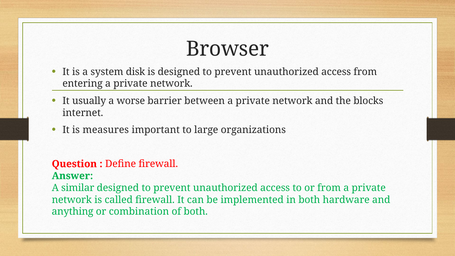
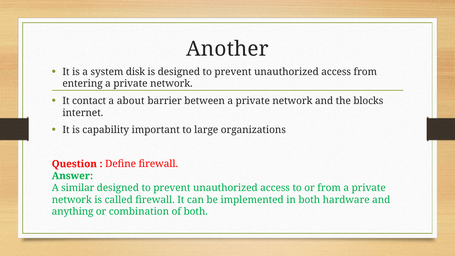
Browser: Browser -> Another
usually: usually -> contact
worse: worse -> about
measures: measures -> capability
